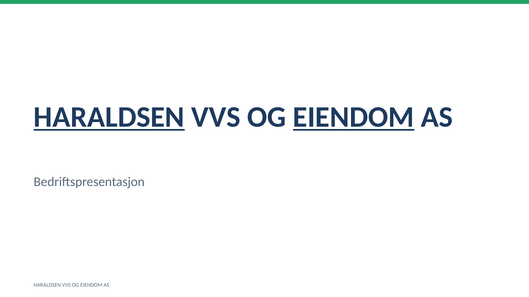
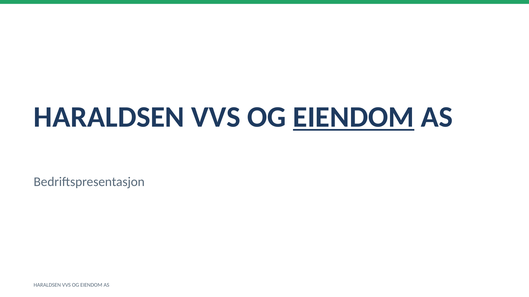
HARALDSEN at (109, 117) underline: present -> none
